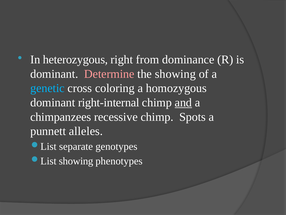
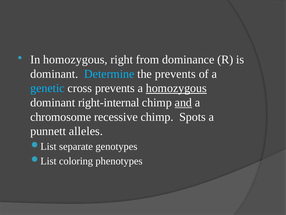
In heterozygous: heterozygous -> homozygous
Determine colour: pink -> light blue
the showing: showing -> prevents
cross coloring: coloring -> prevents
homozygous at (176, 88) underline: none -> present
chimpanzees: chimpanzees -> chromosome
showing at (76, 161): showing -> coloring
